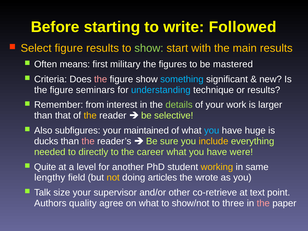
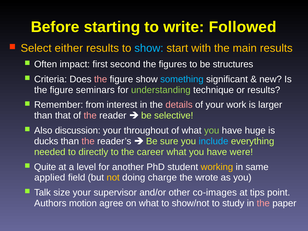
Select figure: figure -> either
show at (149, 48) colour: light green -> light blue
means: means -> impact
military: military -> second
mastered: mastered -> structures
understanding colour: light blue -> light green
details colour: light green -> pink
the at (90, 116) colour: yellow -> pink
subfigures: subfigures -> discussion
maintained: maintained -> throughout
you at (212, 131) colour: light blue -> light green
include colour: yellow -> light blue
lengthy: lengthy -> applied
articles: articles -> charge
co-retrieve: co-retrieve -> co-images
text: text -> tips
quality: quality -> motion
three: three -> study
